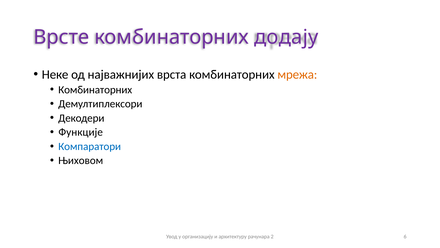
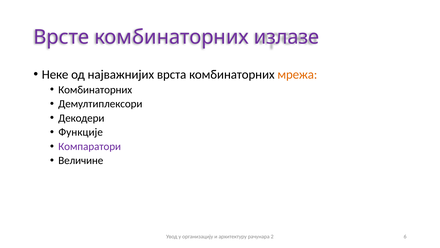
додају: додају -> излазе
Компаратори colour: blue -> purple
Њиховом: Њиховом -> Величине
